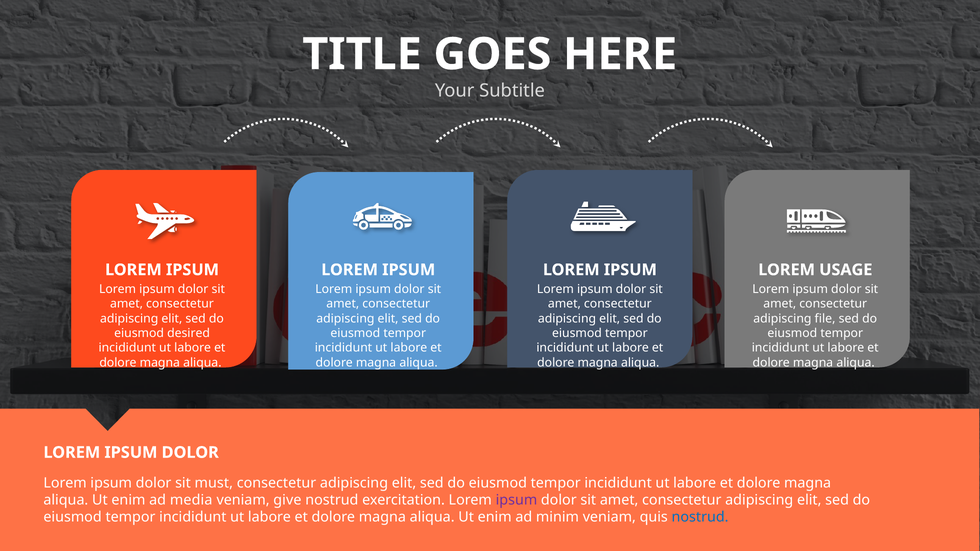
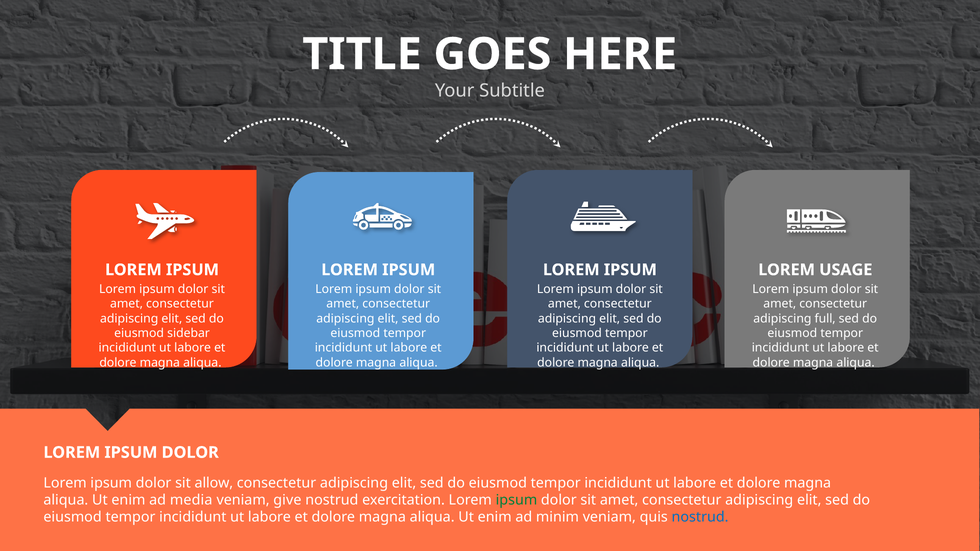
file: file -> full
desired: desired -> sidebar
must: must -> allow
ipsum at (516, 500) colour: purple -> green
